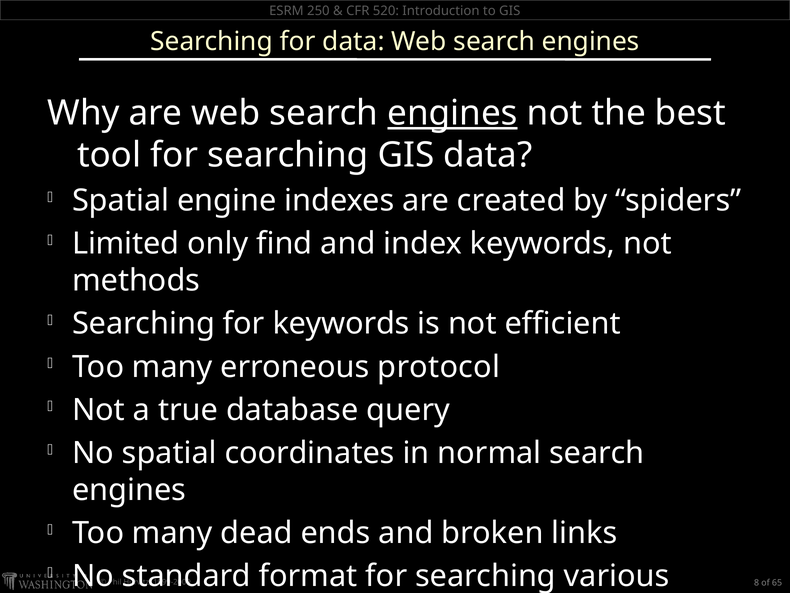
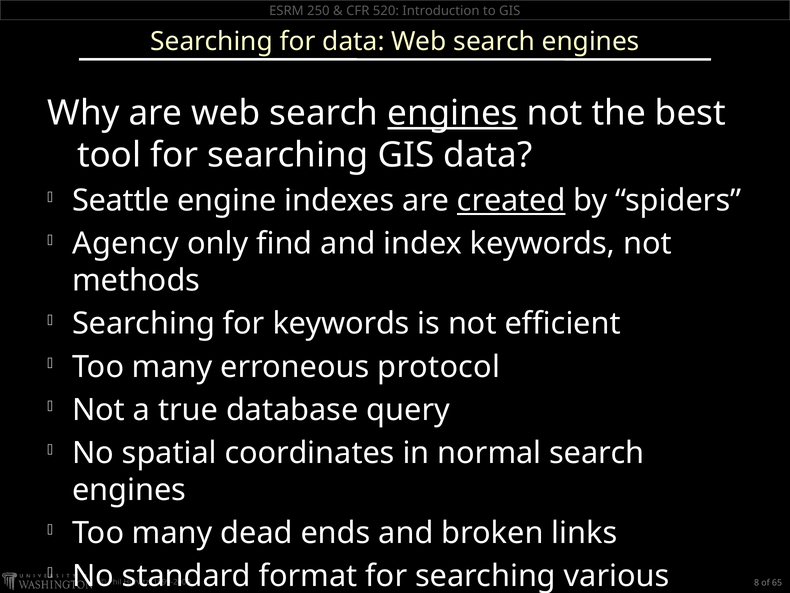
Spatial at (121, 201): Spatial -> Seattle
created underline: none -> present
Limited: Limited -> Agency
